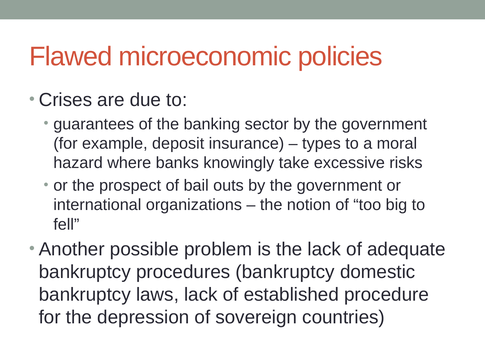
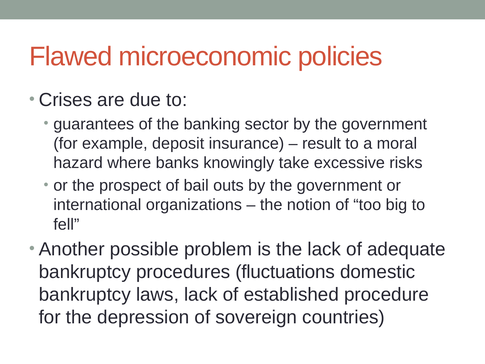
types: types -> result
procedures bankruptcy: bankruptcy -> fluctuations
